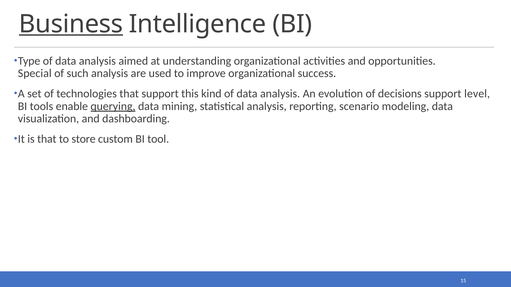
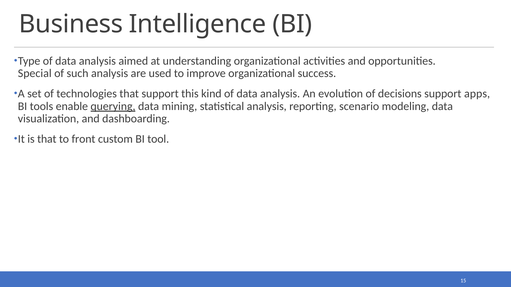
Business underline: present -> none
level: level -> apps
store: store -> front
